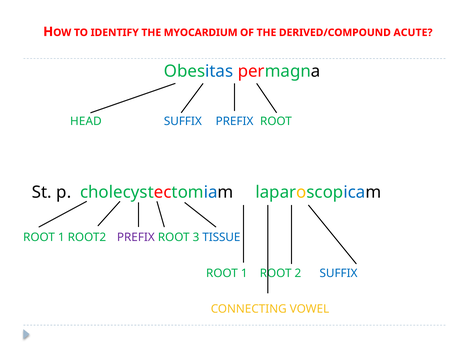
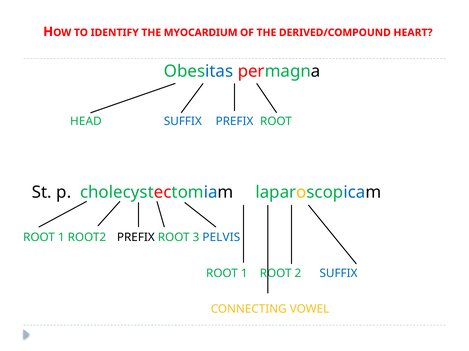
ACUTE: ACUTE -> HEART
PREFIX at (136, 238) colour: purple -> black
TISSUE: TISSUE -> PELVIS
